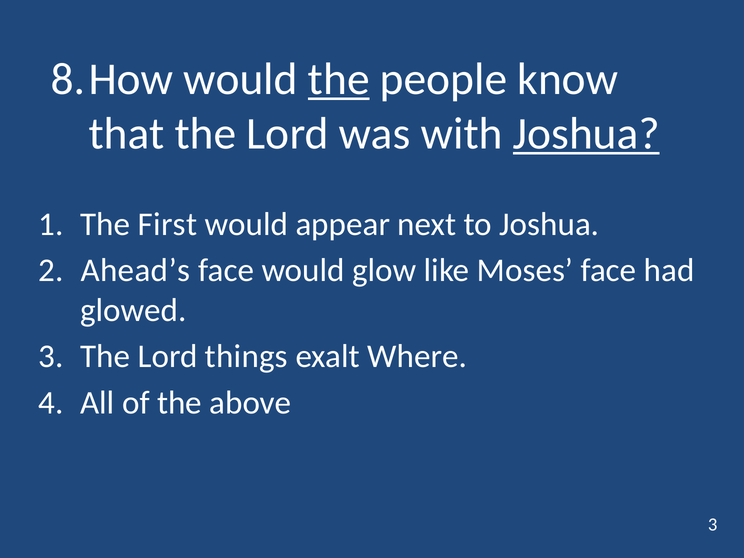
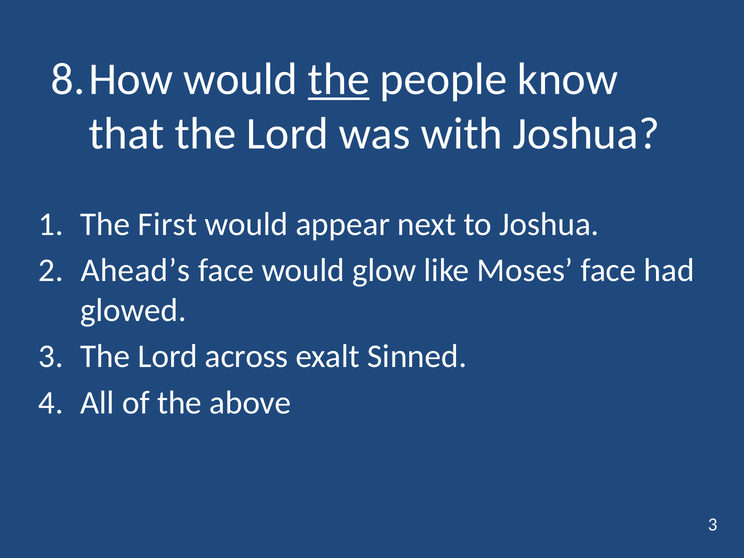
Joshua at (586, 134) underline: present -> none
things: things -> across
Where: Where -> Sinned
